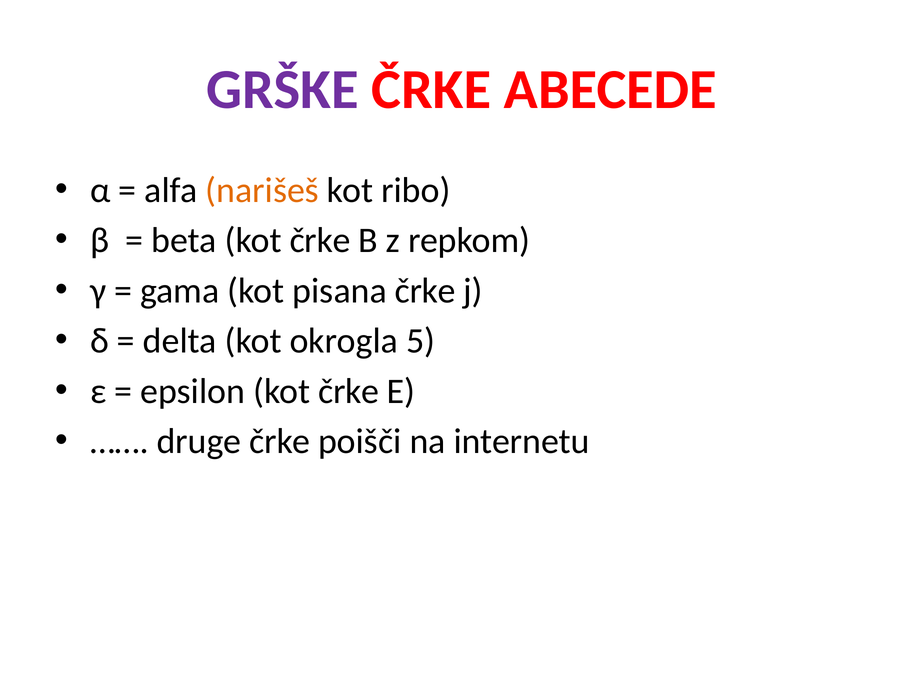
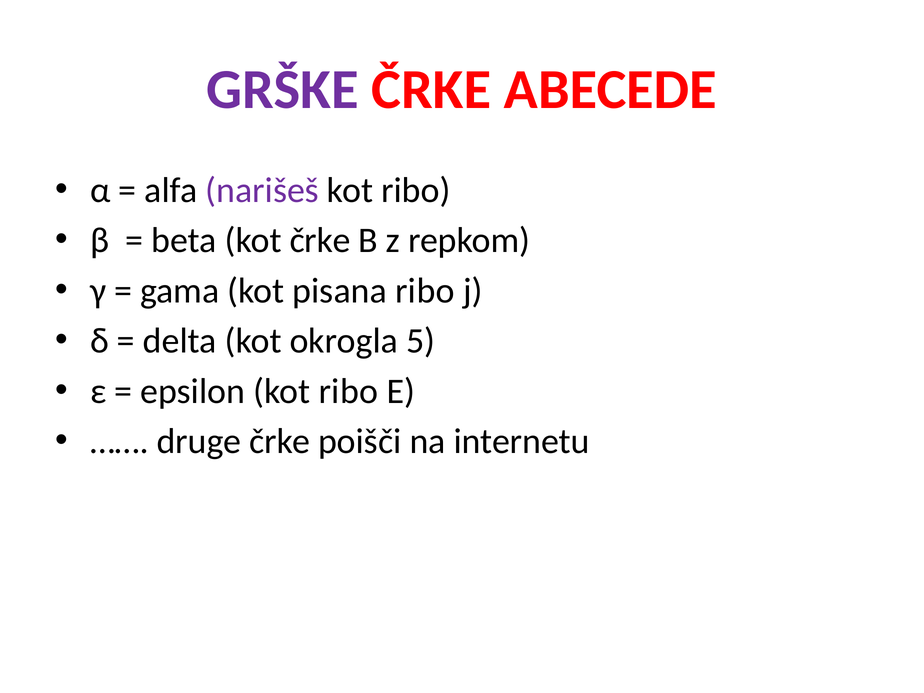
narišeš colour: orange -> purple
pisana črke: črke -> ribo
epsilon kot črke: črke -> ribo
